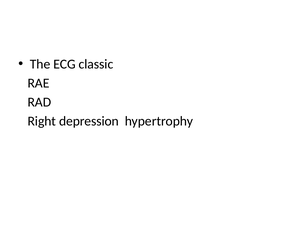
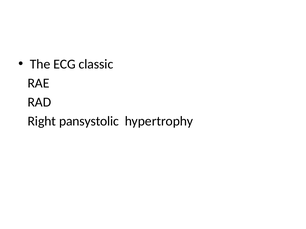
depression: depression -> pansystolic
